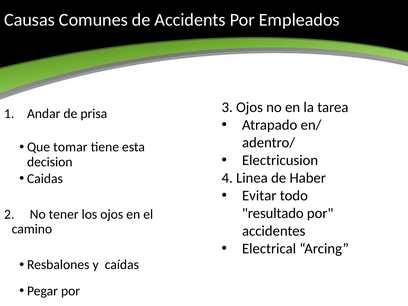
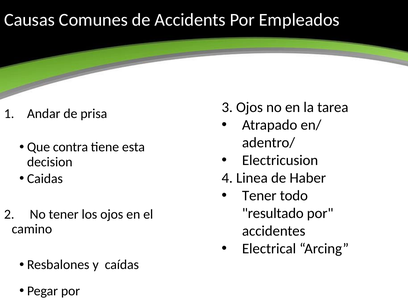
tomar: tomar -> contra
Evitar at (259, 196): Evitar -> Tener
